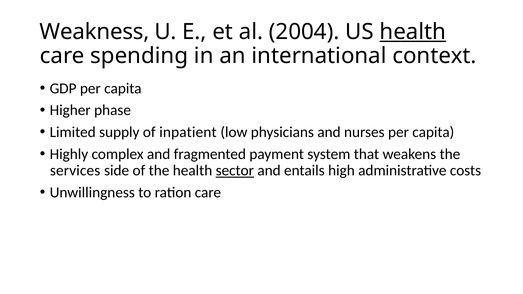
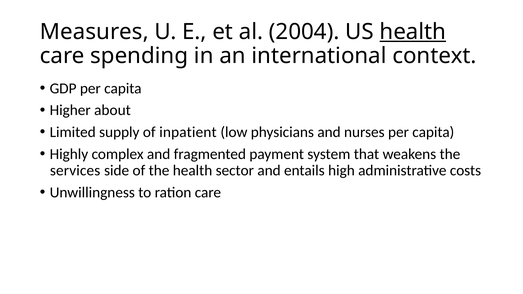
Weakness: Weakness -> Measures
phase: phase -> about
sector underline: present -> none
